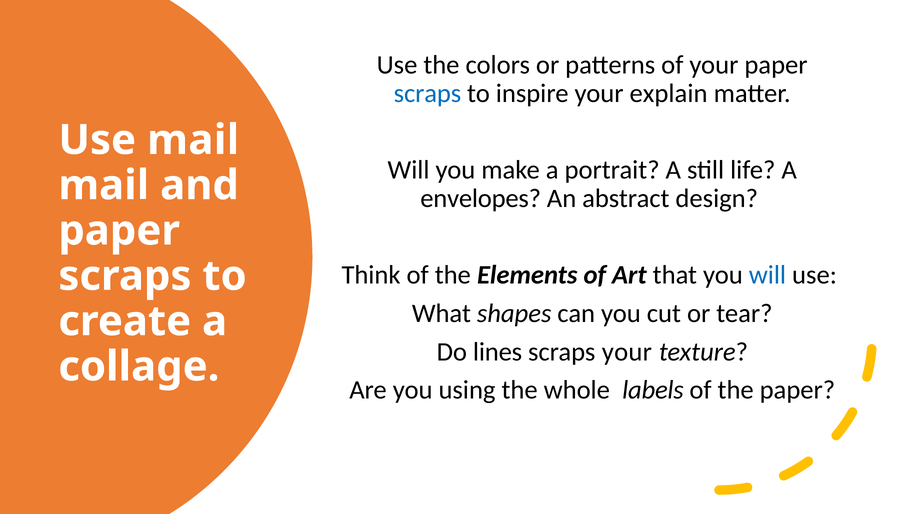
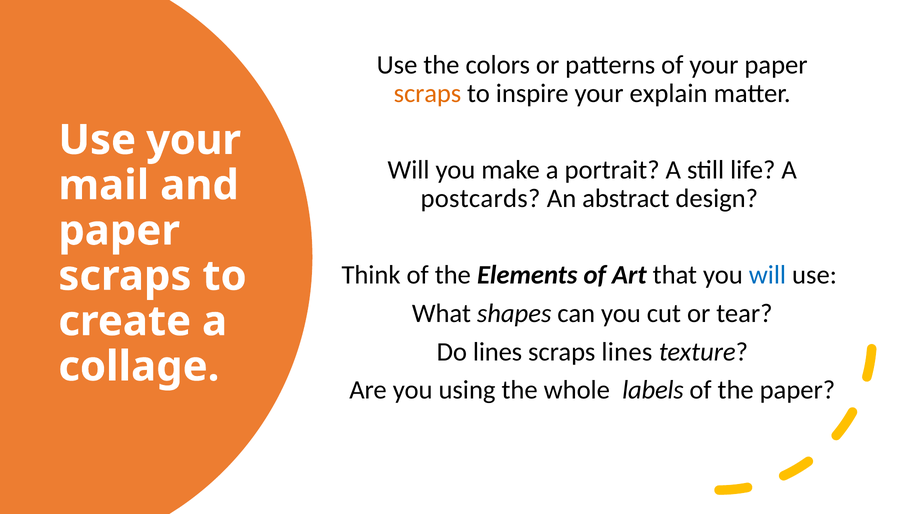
scraps at (427, 93) colour: blue -> orange
Use mail: mail -> your
envelopes: envelopes -> postcards
scraps your: your -> lines
